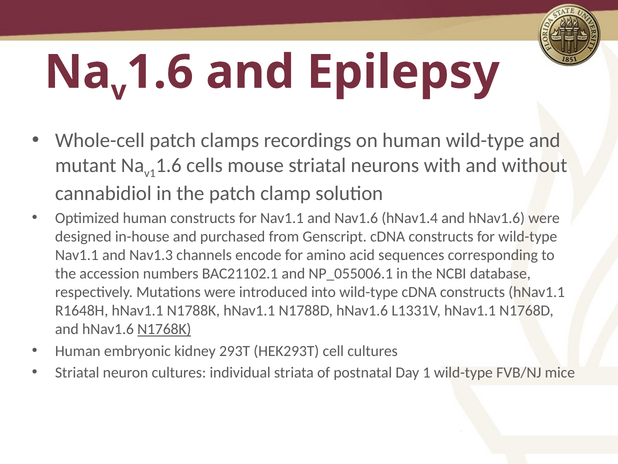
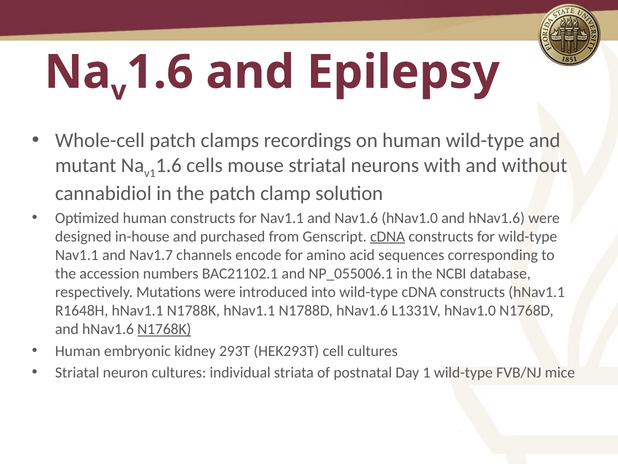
Nav1.6 hNav1.4: hNav1.4 -> hNav1.0
cDNA at (388, 236) underline: none -> present
Nav1.3: Nav1.3 -> Nav1.7
L1331V hNav1.1: hNav1.1 -> hNav1.0
